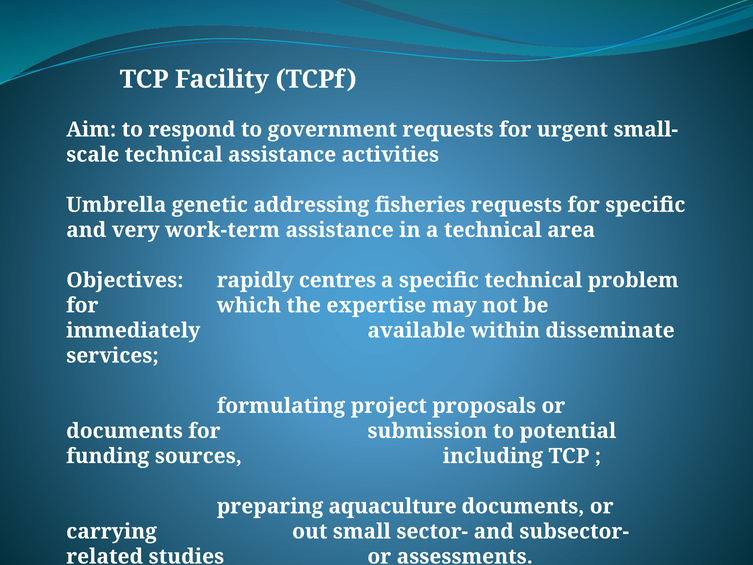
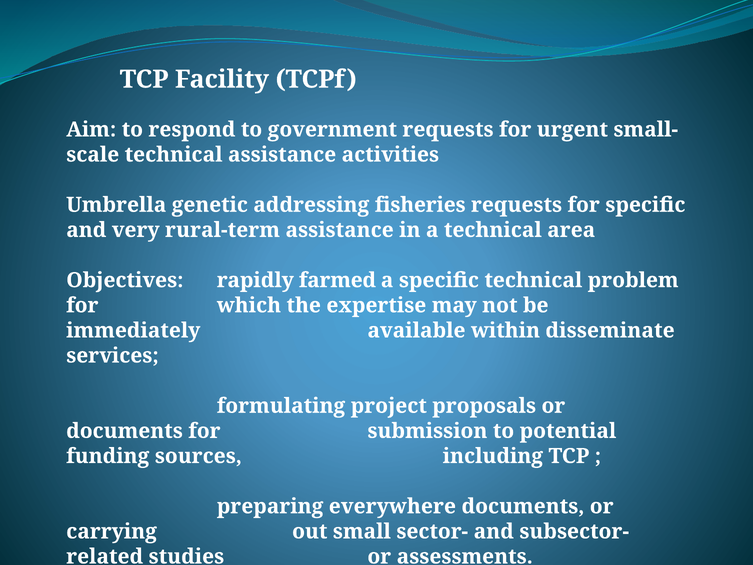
work-term: work-term -> rural-term
centres: centres -> farmed
aquaculture: aquaculture -> everywhere
